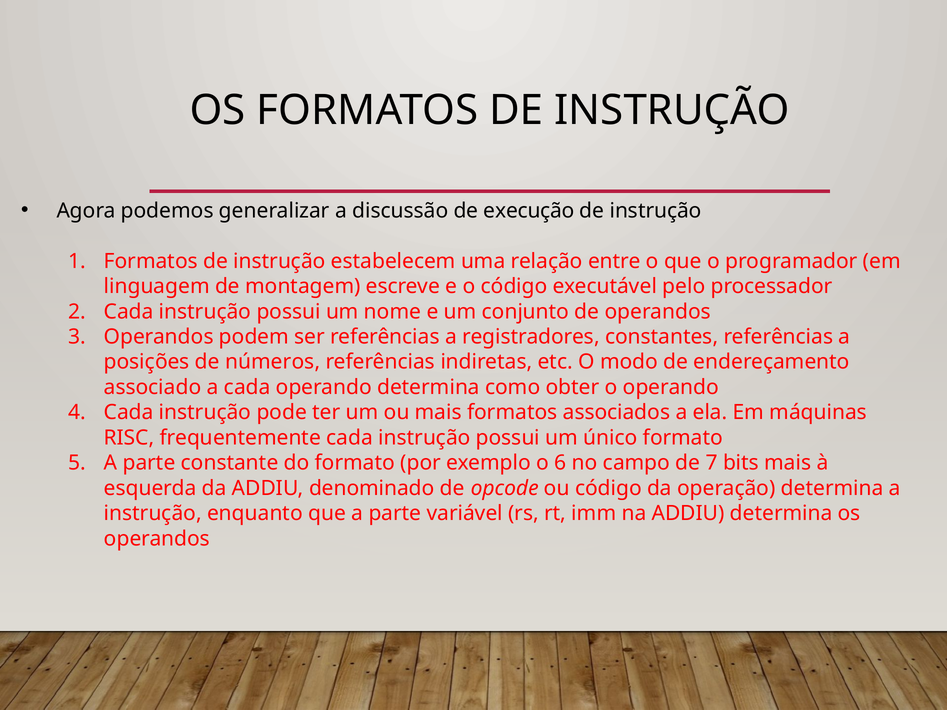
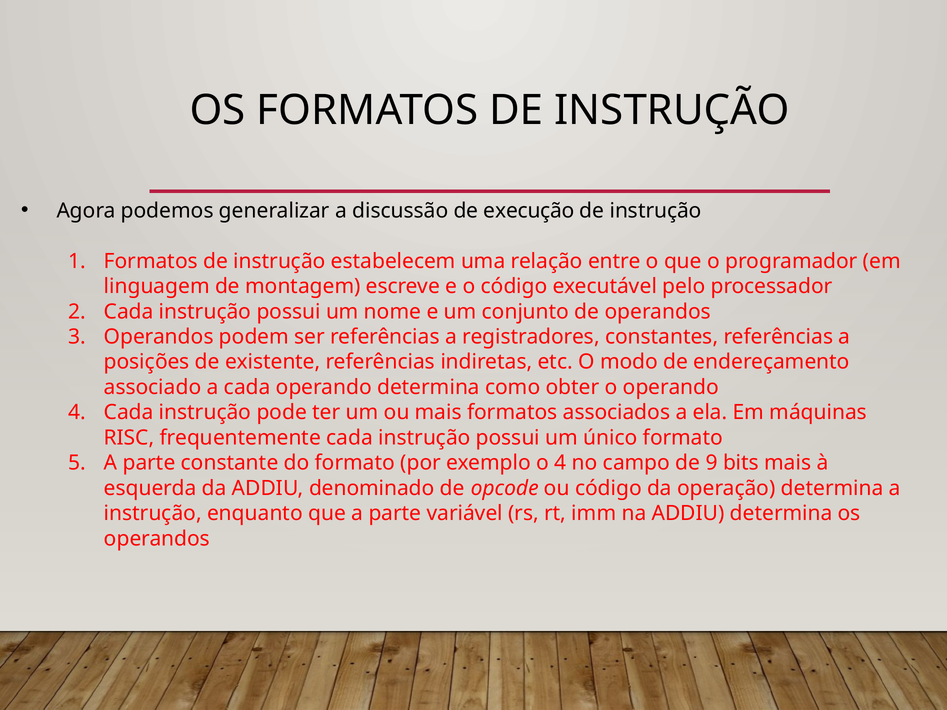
números: números -> existente
o 6: 6 -> 4
7: 7 -> 9
